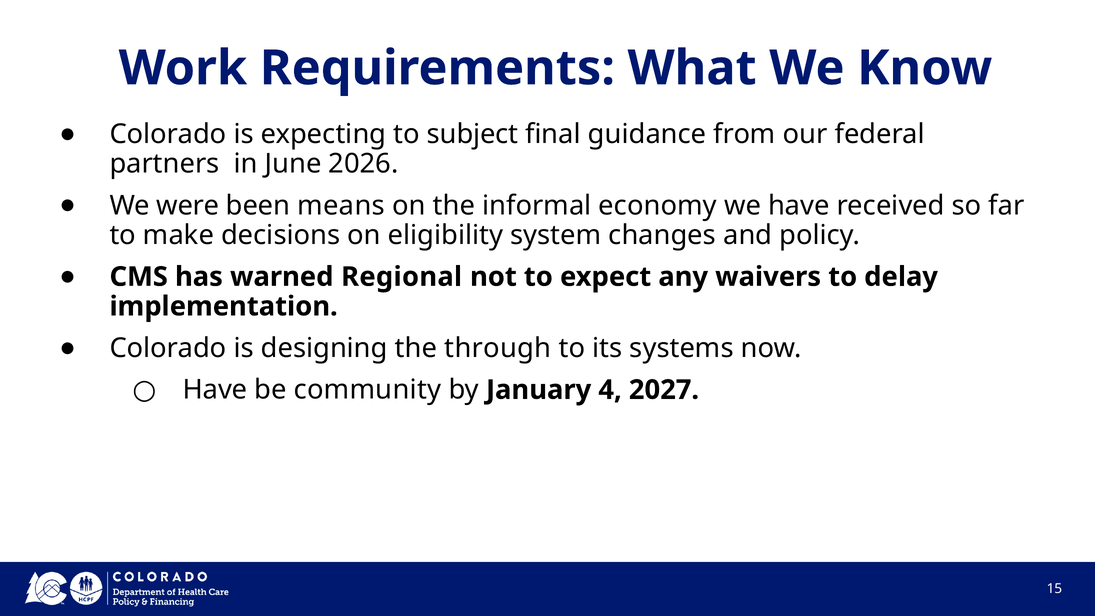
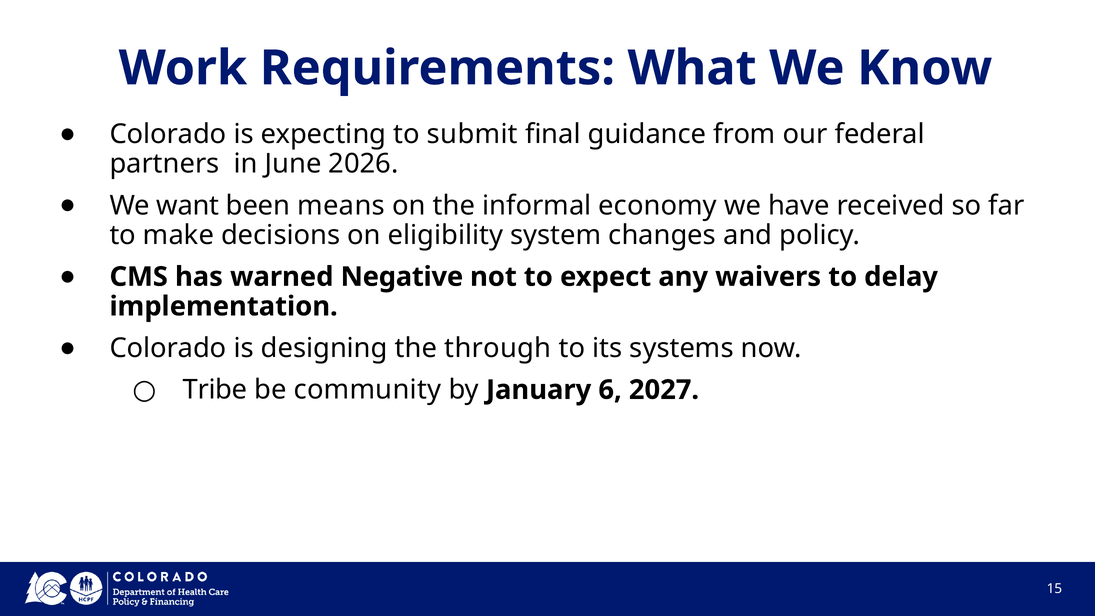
subject: subject -> submit
were: were -> want
Regional: Regional -> Negative
Have at (215, 390): Have -> Tribe
4: 4 -> 6
